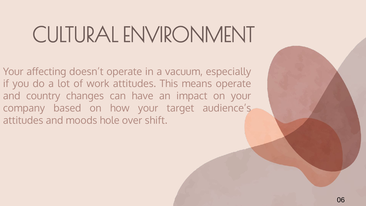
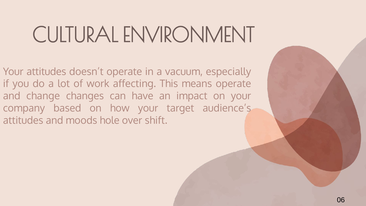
Your affecting: affecting -> attitudes
work attitudes: attitudes -> affecting
country: country -> change
